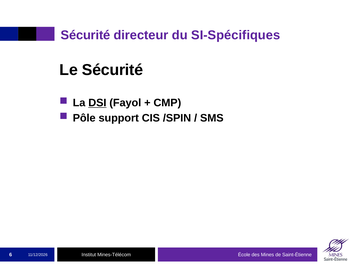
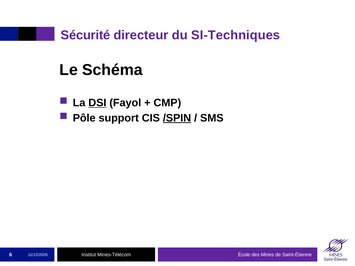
SI-Spécifiques: SI-Spécifiques -> SI-Techniques
Le Sécurité: Sécurité -> Schéma
/SPIN underline: none -> present
